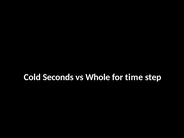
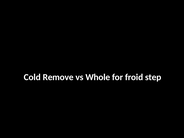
Seconds: Seconds -> Remove
time: time -> froid
